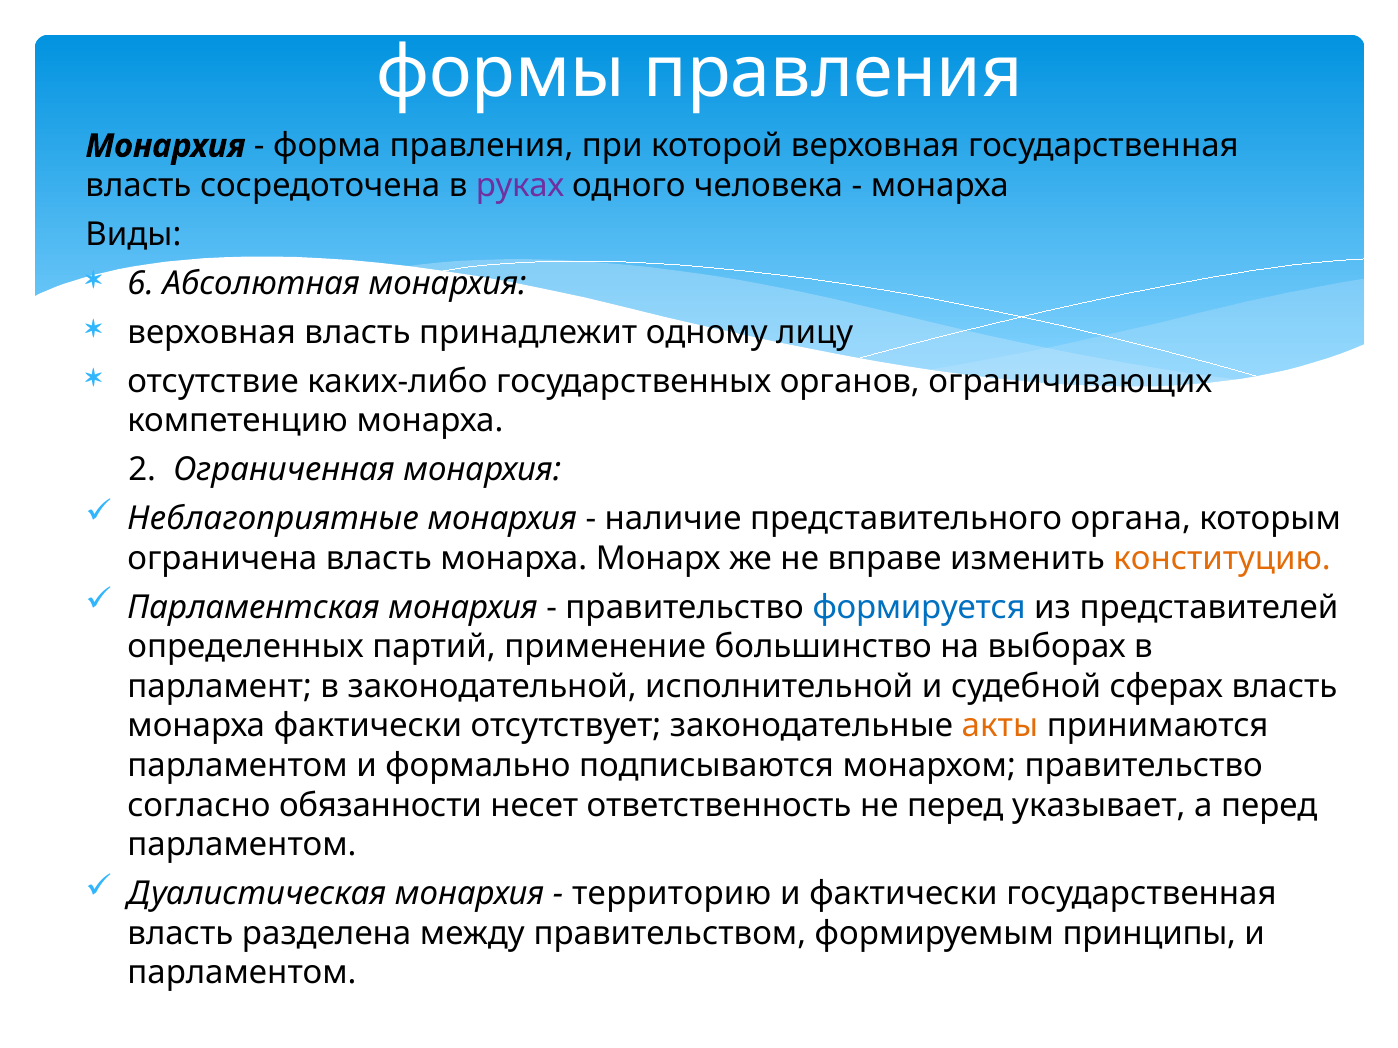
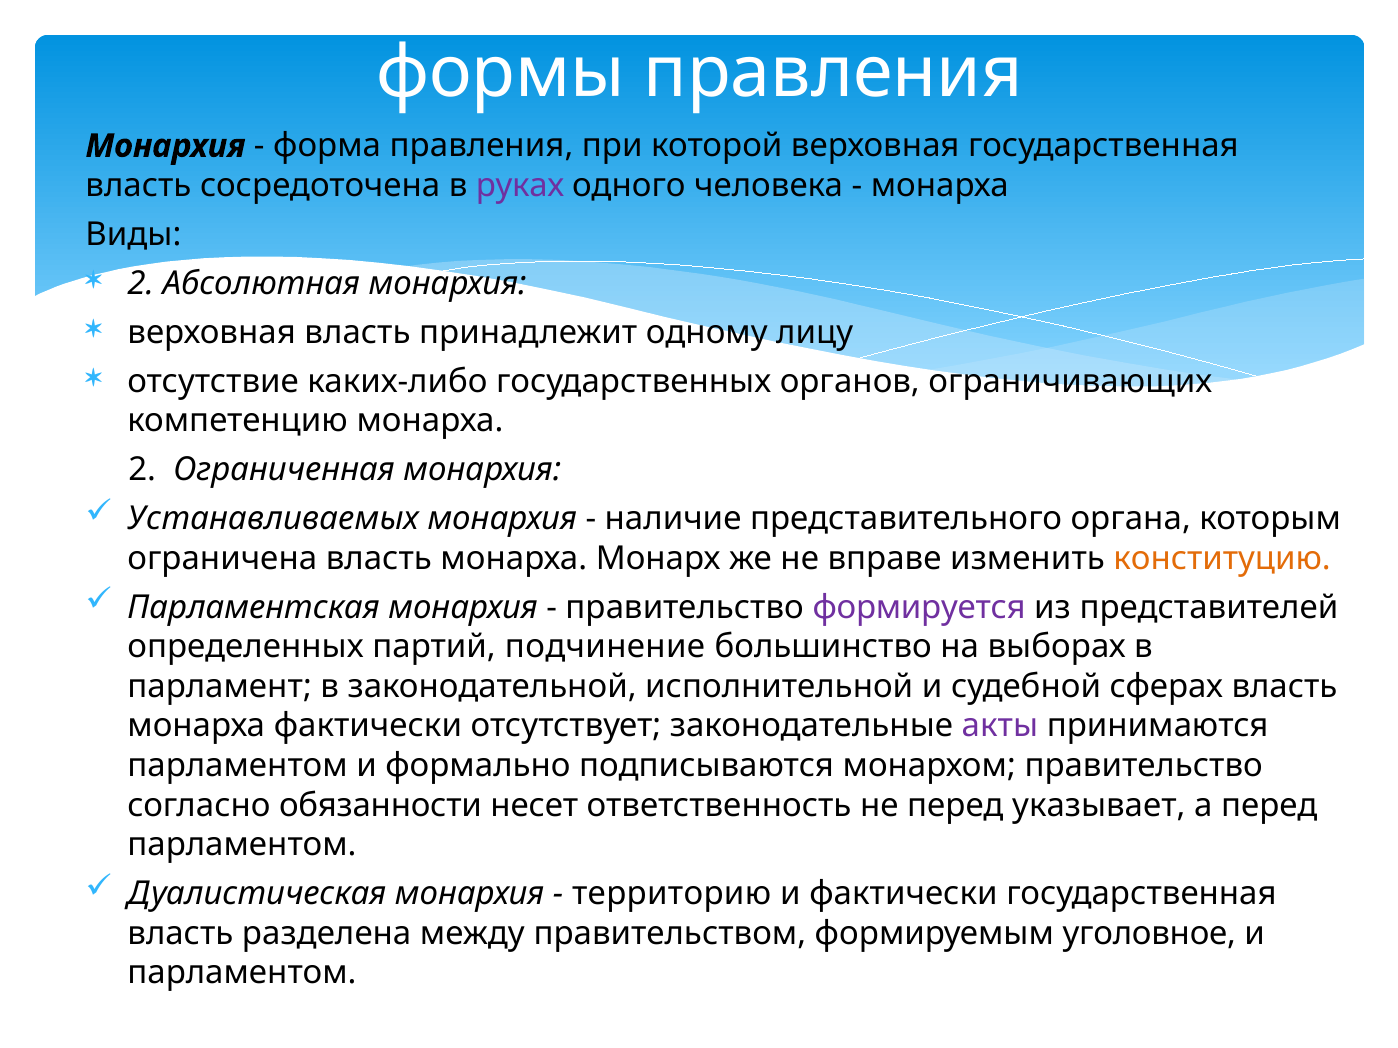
6 at (141, 284): 6 -> 2
Неблагоприятные: Неблагоприятные -> Устанавливаемых
формируется colour: blue -> purple
применение: применение -> подчинение
акты colour: orange -> purple
принципы: принципы -> уголовное
